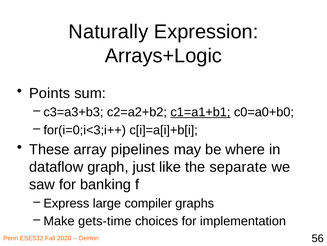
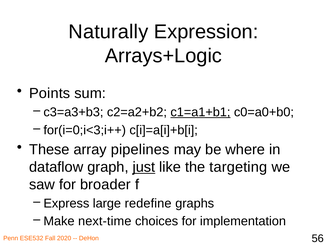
just underline: none -> present
separate: separate -> targeting
banking: banking -> broader
compiler: compiler -> redefine
gets-time: gets-time -> next-time
